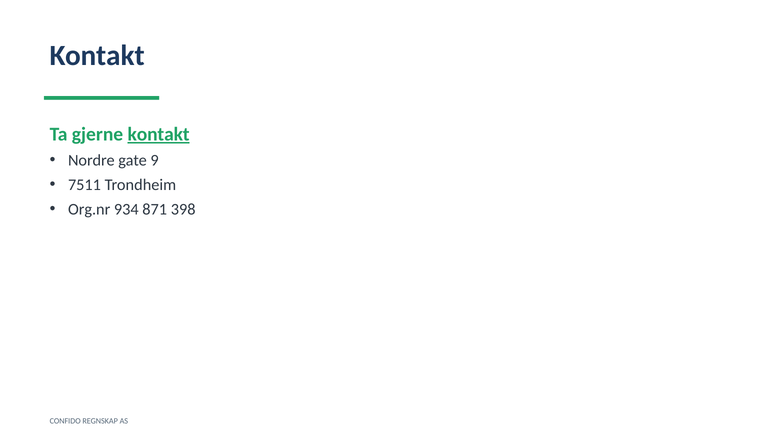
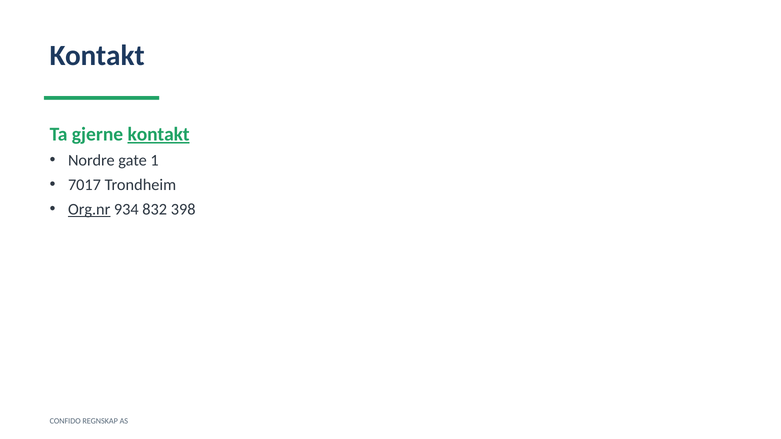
9: 9 -> 1
7511: 7511 -> 7017
Org.nr underline: none -> present
871: 871 -> 832
